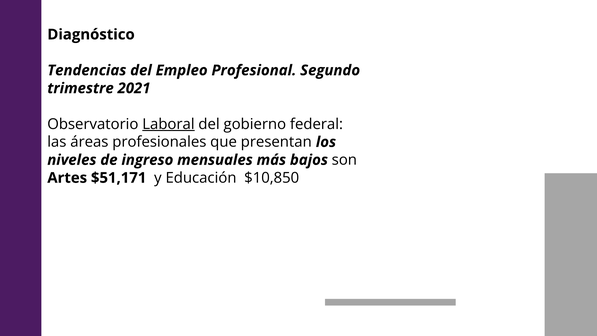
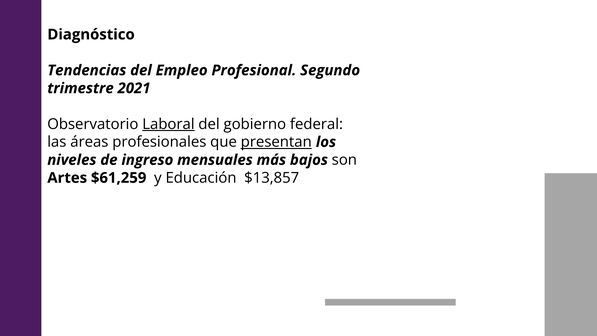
presentan underline: none -> present
$51,171: $51,171 -> $61,259
$10,850: $10,850 -> $13,857
